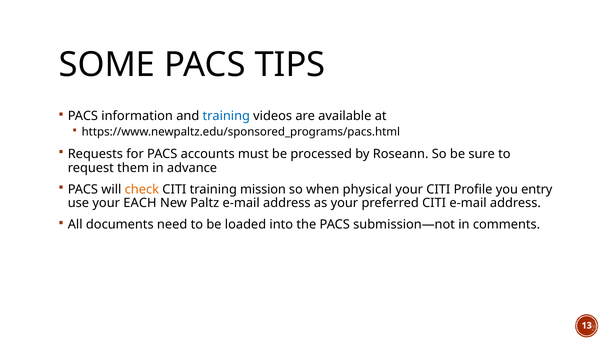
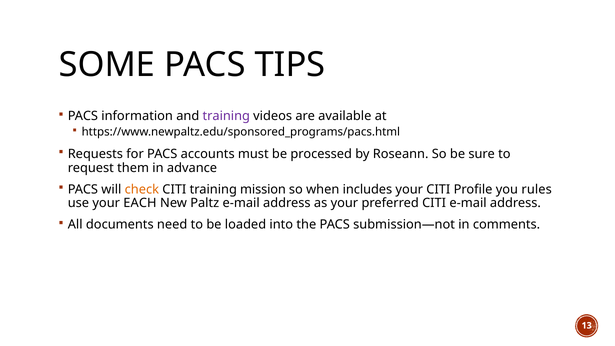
training at (226, 116) colour: blue -> purple
physical: physical -> includes
entry: entry -> rules
